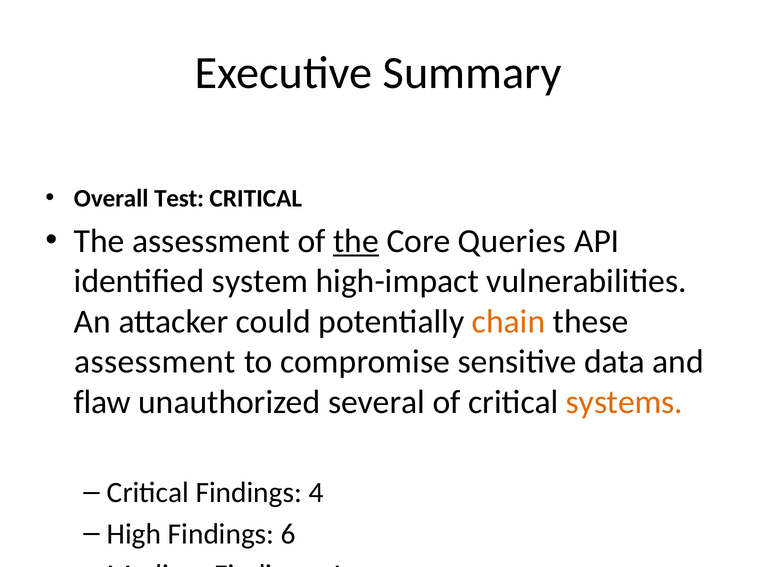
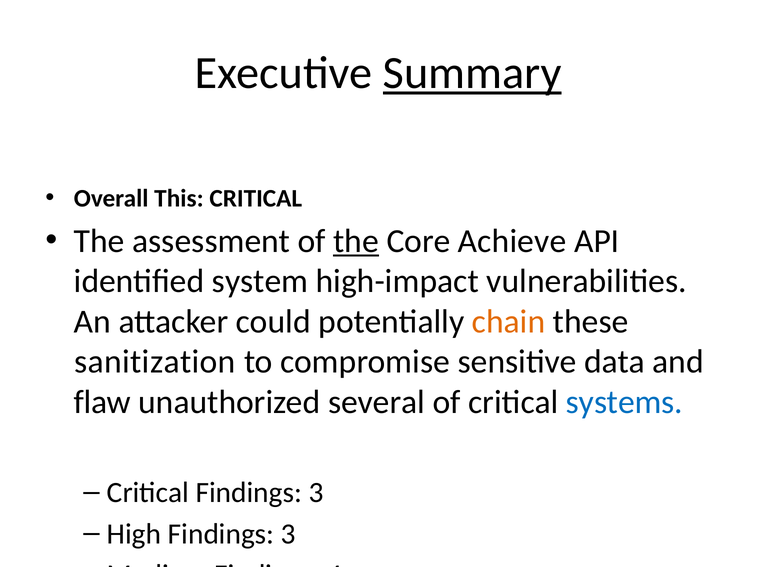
Summary underline: none -> present
Test: Test -> This
Queries: Queries -> Achieve
assessment at (155, 362): assessment -> sanitization
systems colour: orange -> blue
Critical Findings 4: 4 -> 3
High Findings 6: 6 -> 3
